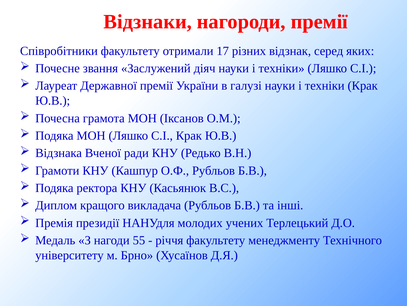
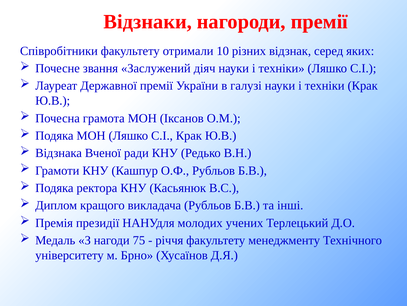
17: 17 -> 10
55: 55 -> 75
